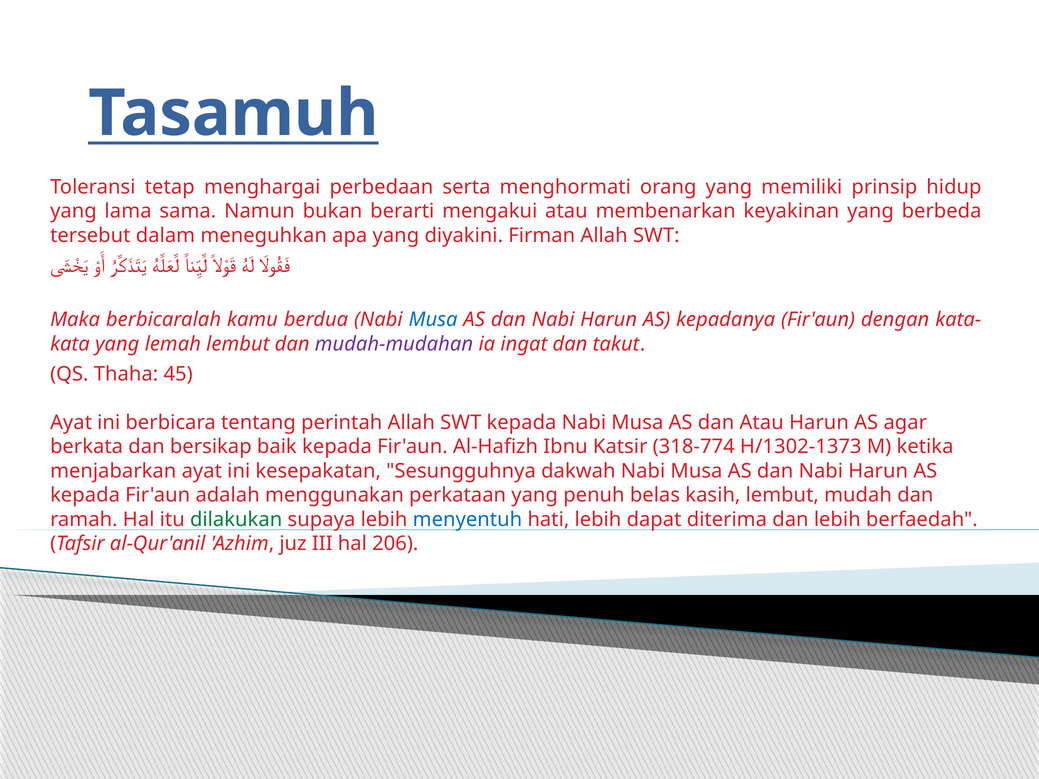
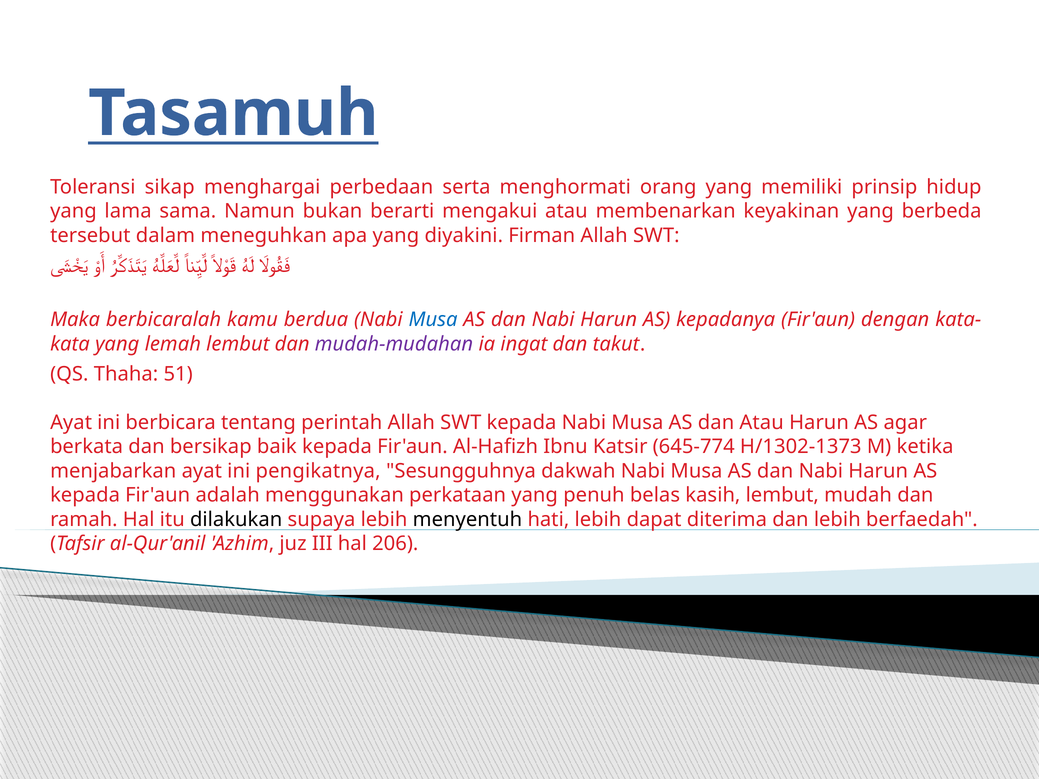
tetap: tetap -> sikap
45: 45 -> 51
318-774: 318-774 -> 645-774
kesepakatan: kesepakatan -> pengikatnya
dilakukan colour: green -> black
menyentuh colour: blue -> black
